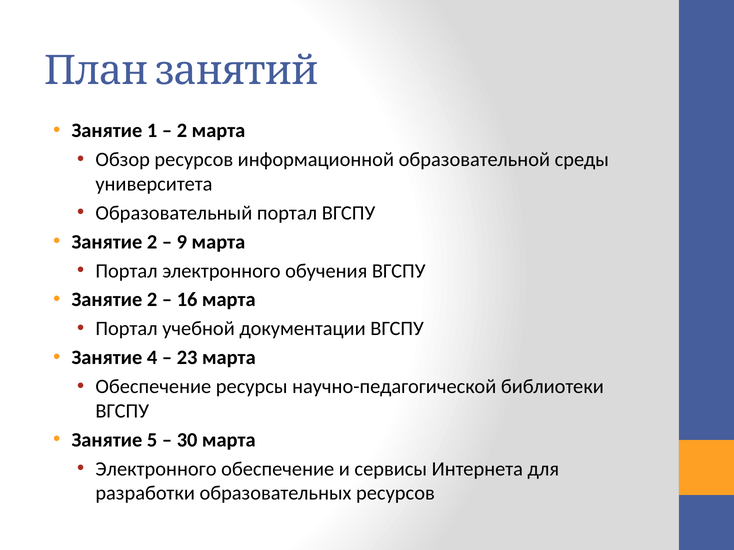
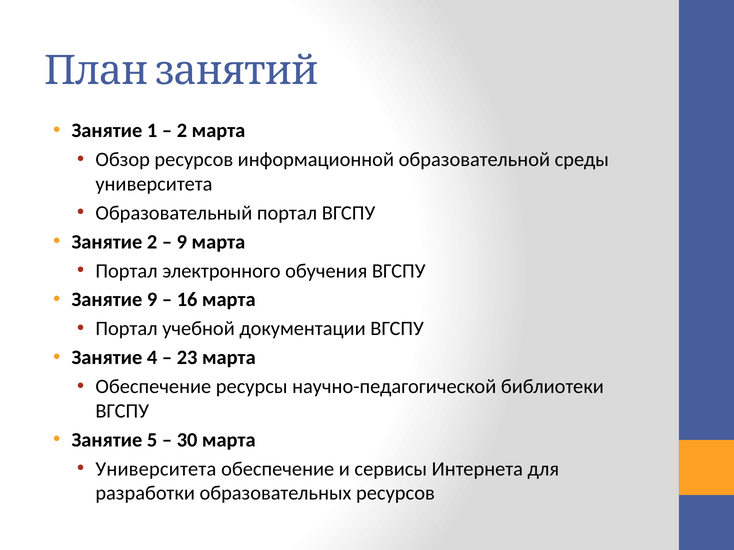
2 at (152, 300): 2 -> 9
Электронного at (156, 469): Электронного -> Университета
